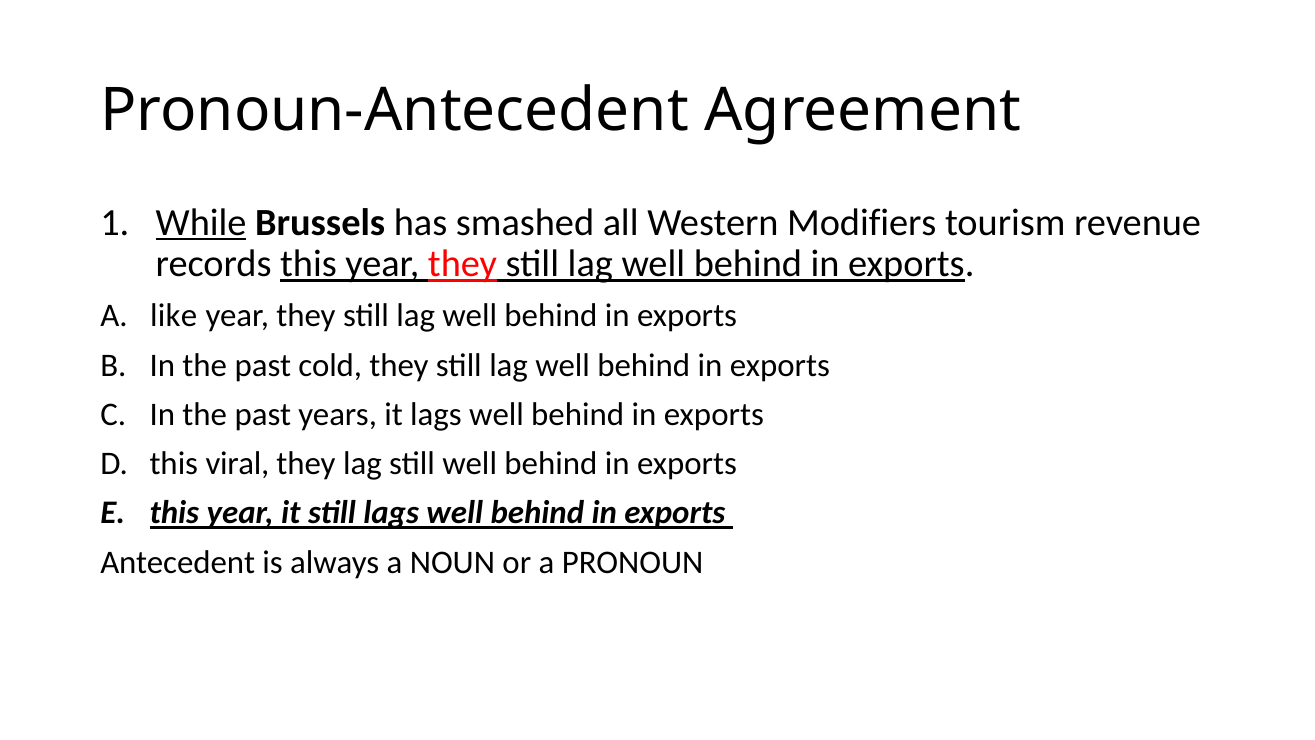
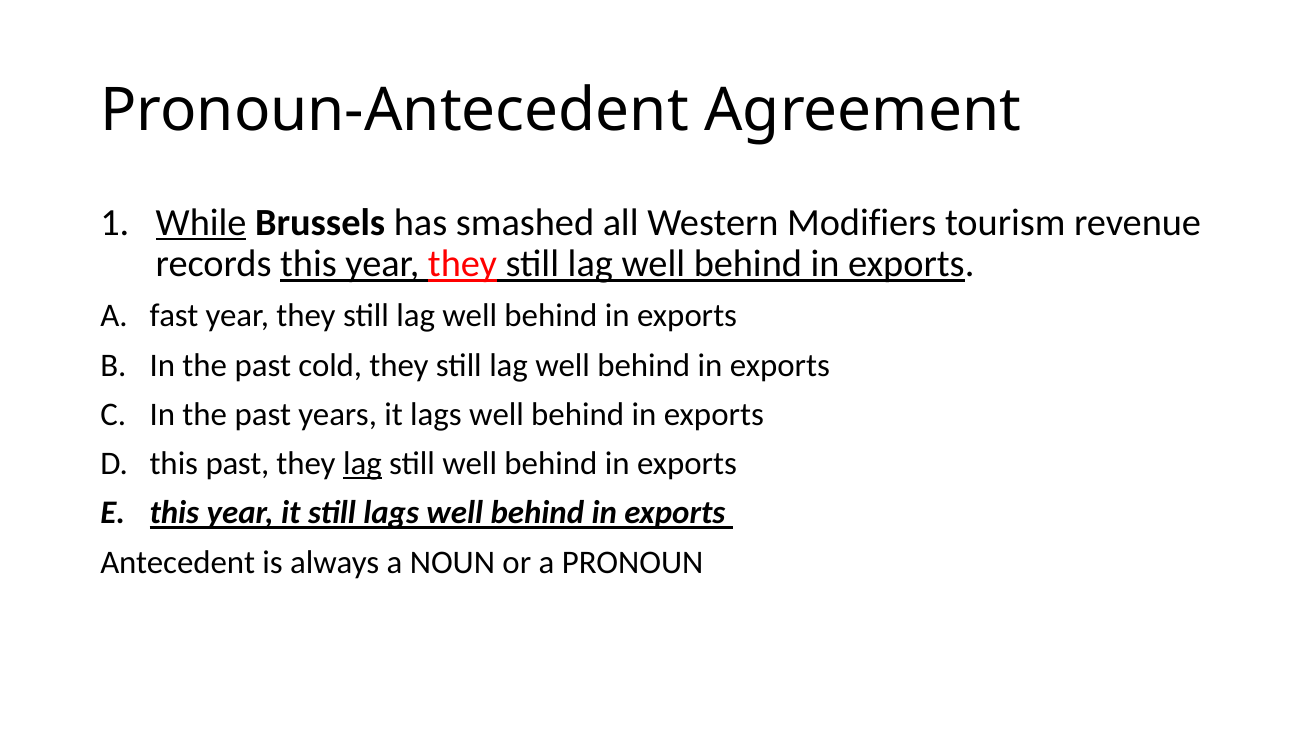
like: like -> fast
this viral: viral -> past
lag at (362, 464) underline: none -> present
